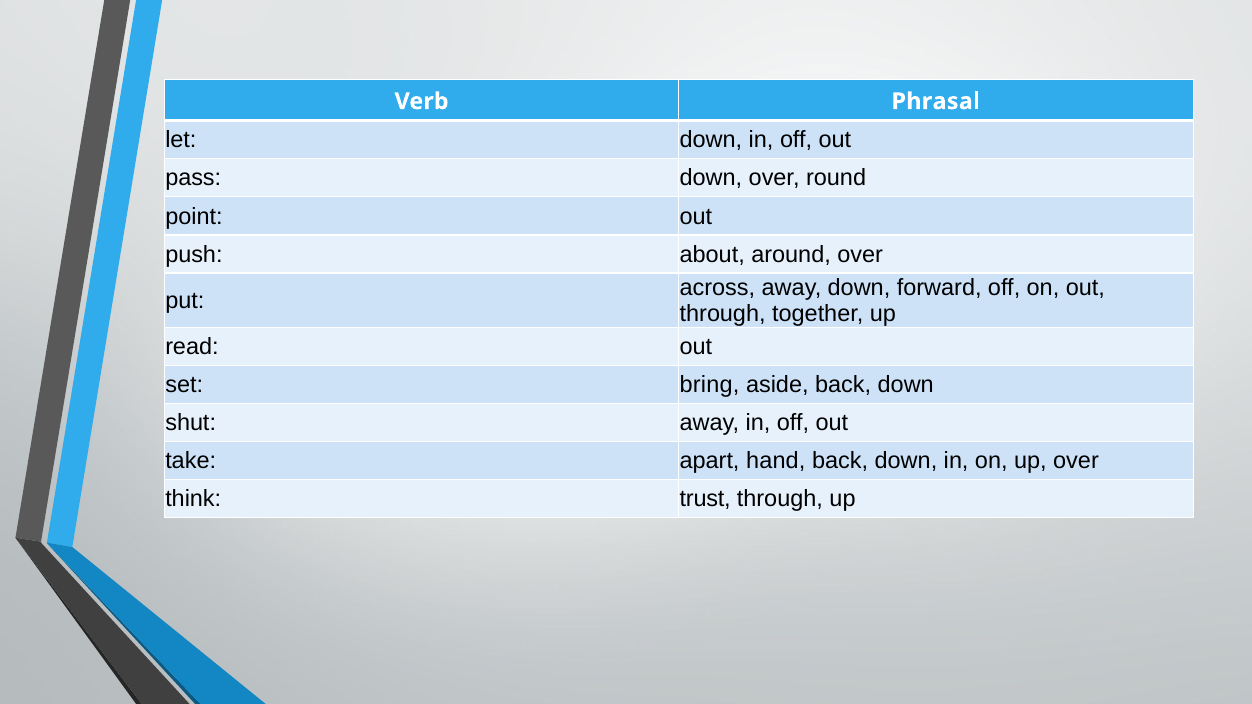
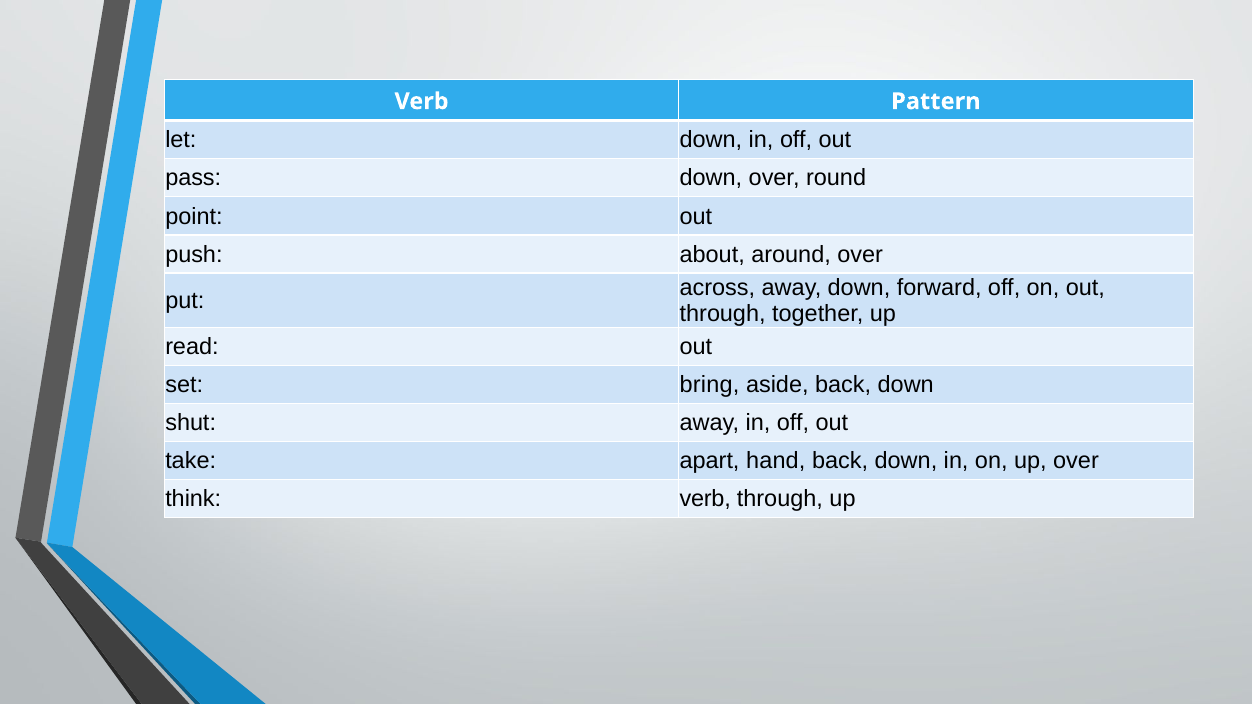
Phrasal: Phrasal -> Pattern
think trust: trust -> verb
